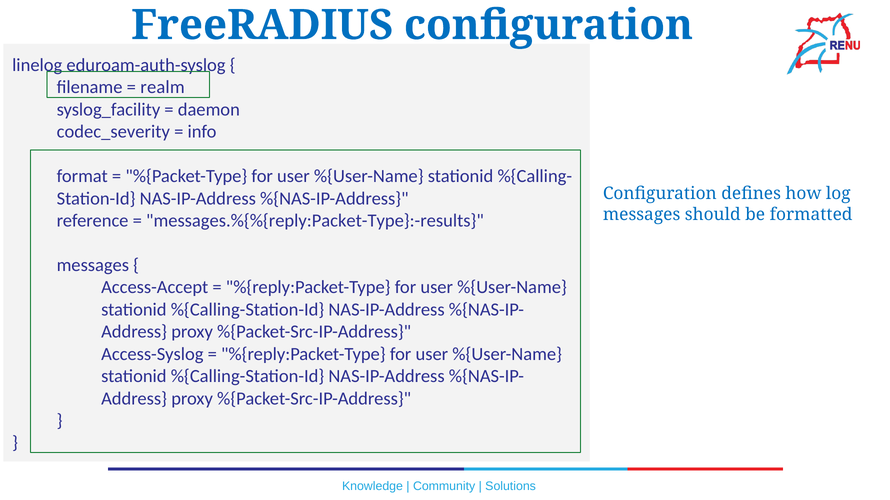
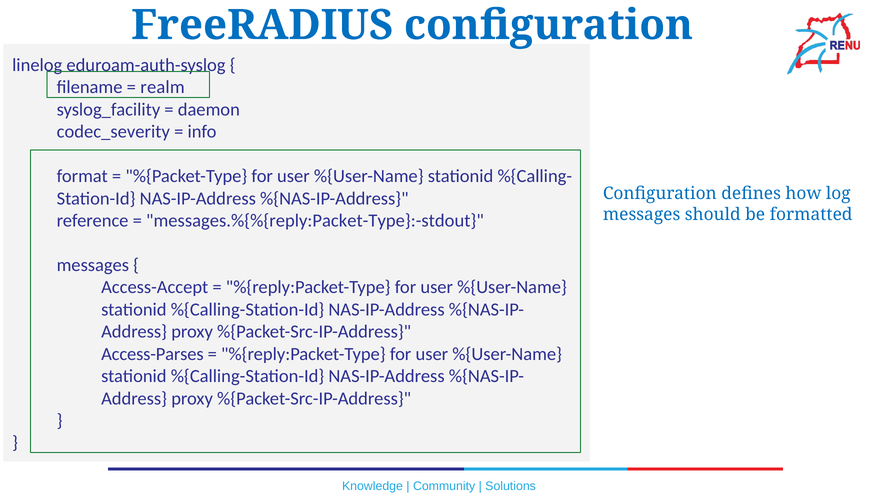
messages.%{%{reply:Packet-Type}:-results: messages.%{%{reply:Packet-Type}:-results -> messages.%{%{reply:Packet-Type}:-stdout
Access-Syslog: Access-Syslog -> Access-Parses
